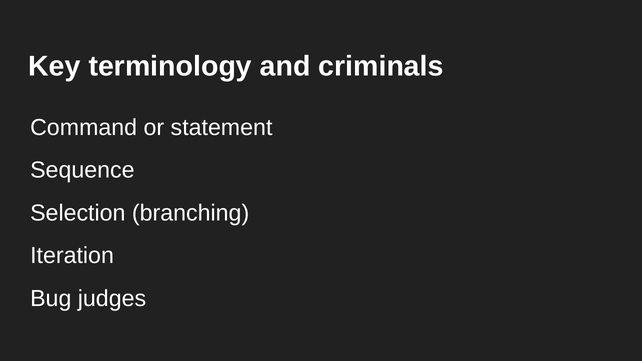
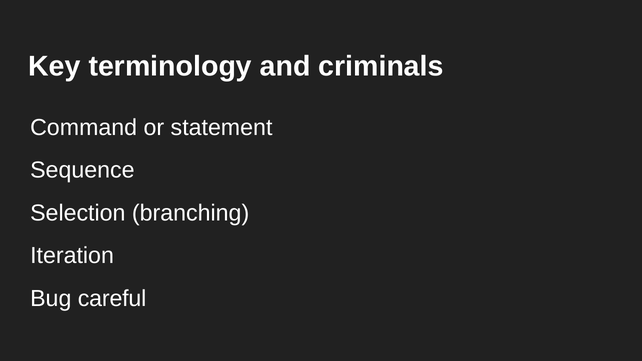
judges: judges -> careful
